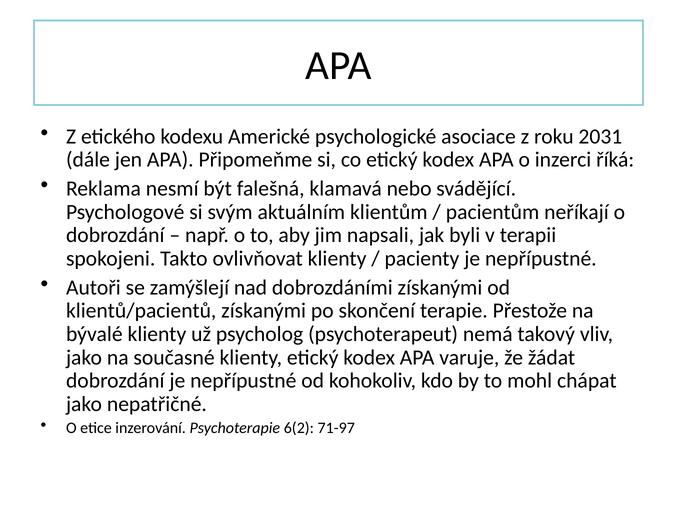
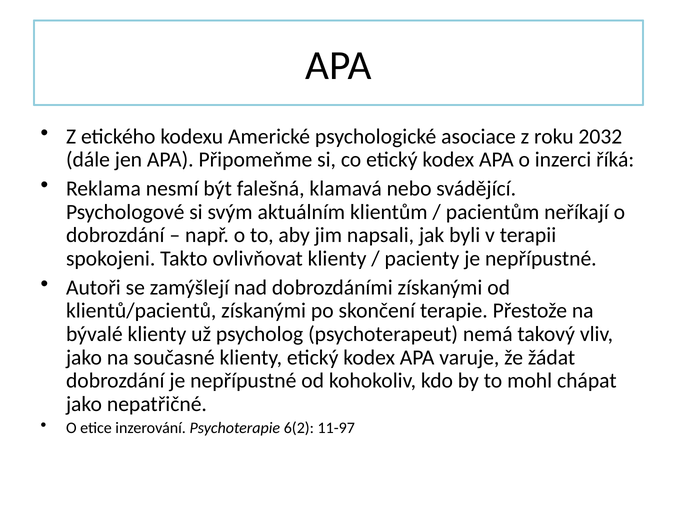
2031: 2031 -> 2032
71-97: 71-97 -> 11-97
